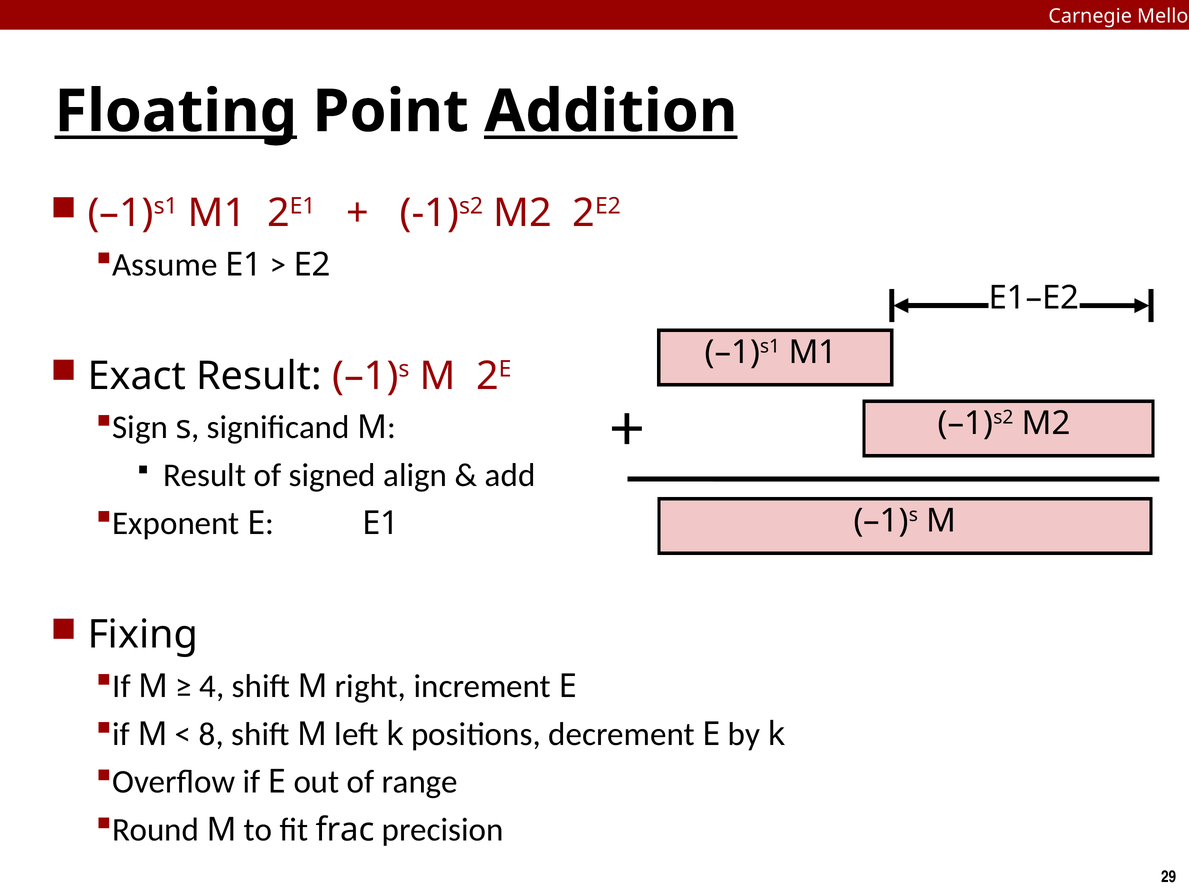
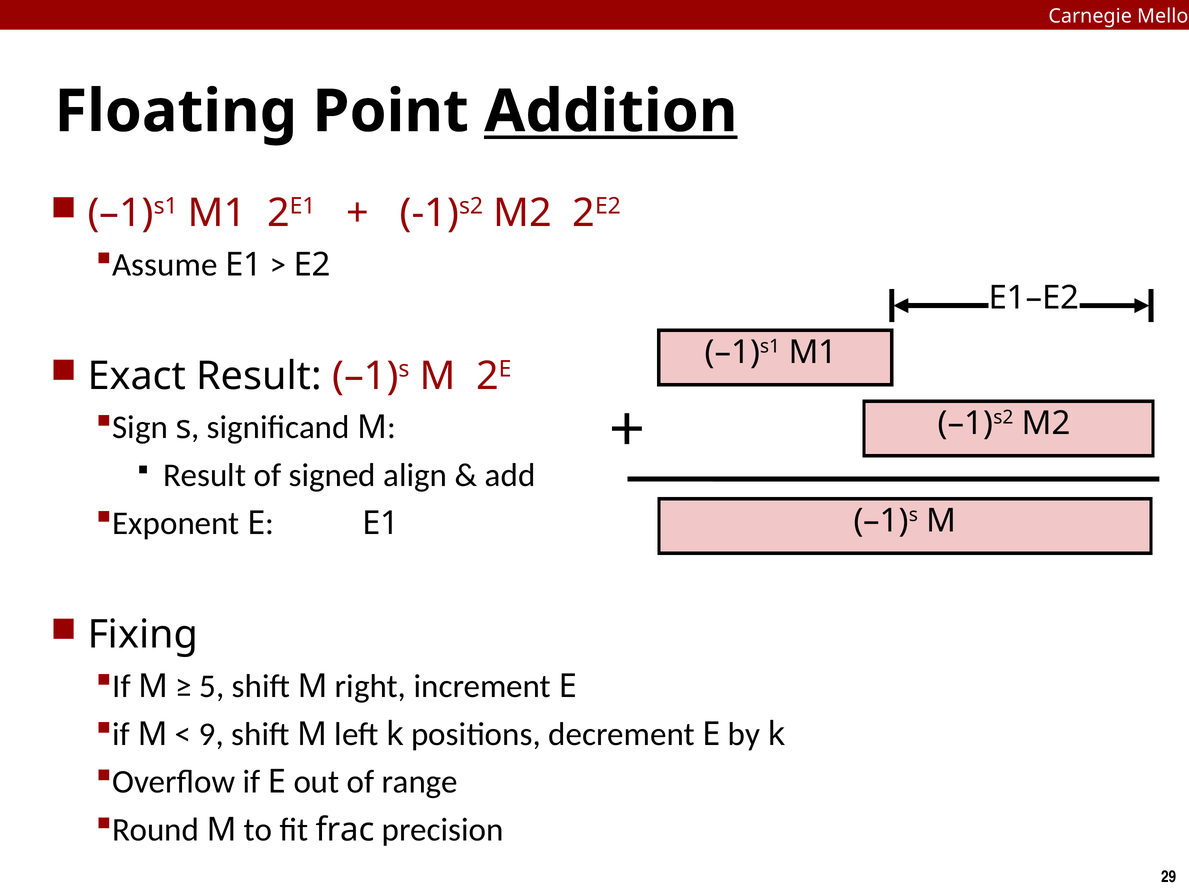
Floating underline: present -> none
4: 4 -> 5
8: 8 -> 9
